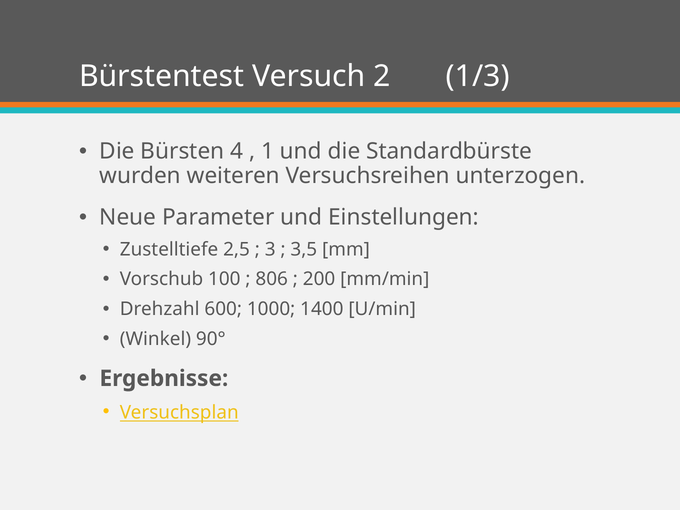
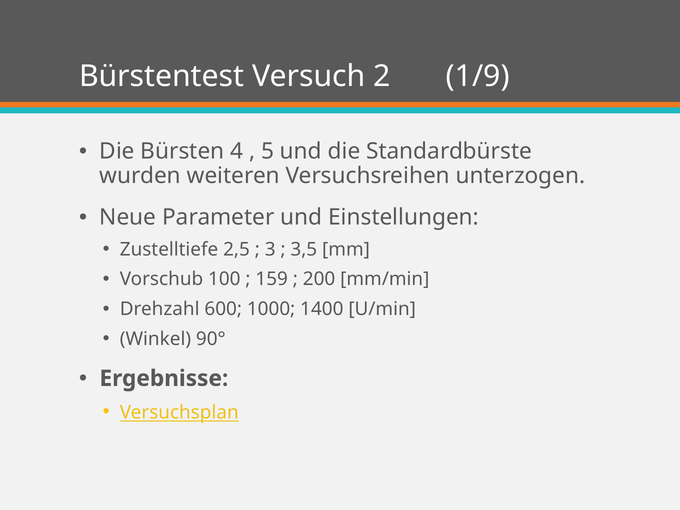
1/3: 1/3 -> 1/9
1: 1 -> 5
806: 806 -> 159
